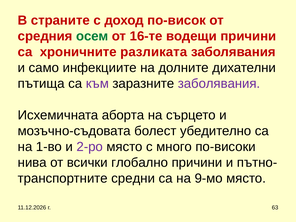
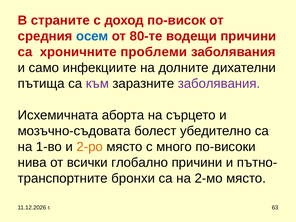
осем colour: green -> blue
16-те: 16-те -> 80-те
разликата: разликата -> проблеми
2-ро colour: purple -> orange
средни: средни -> бронхи
9-мо: 9-мо -> 2-мо
